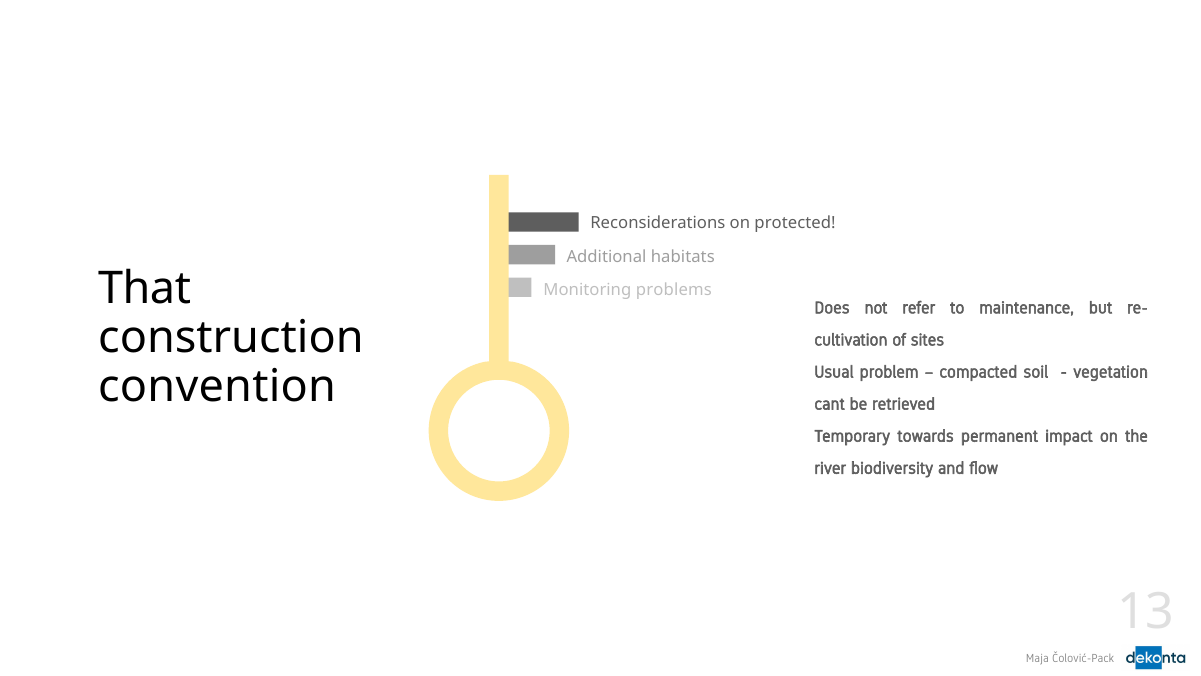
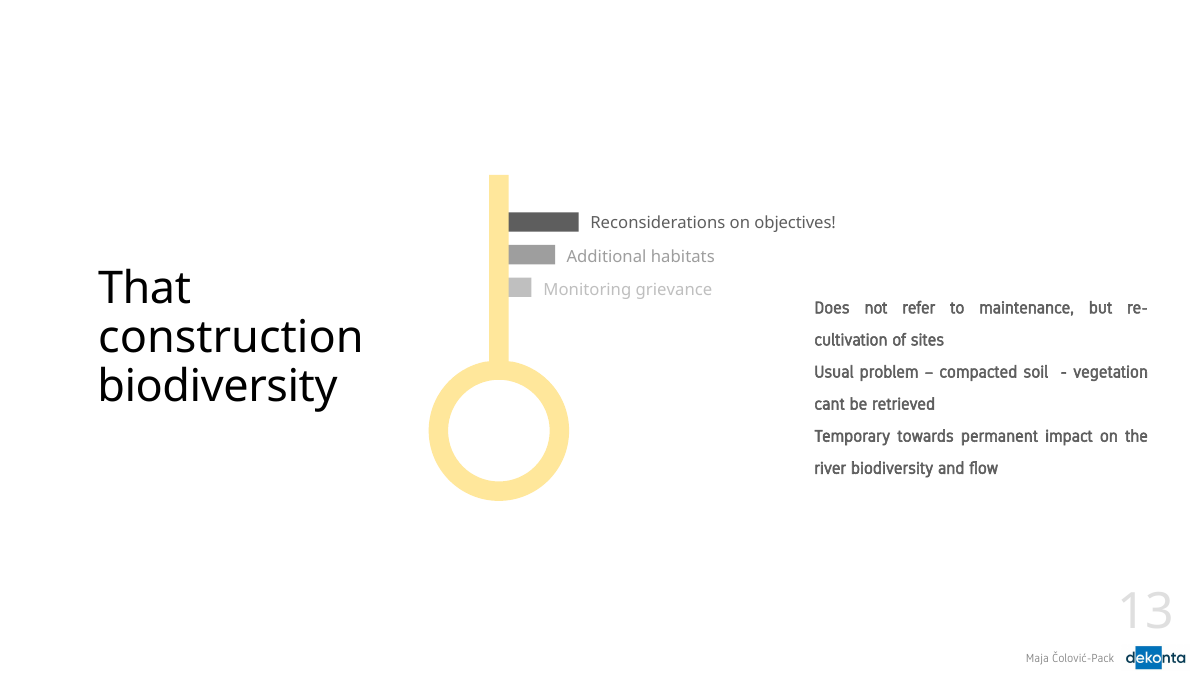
protected: protected -> objectives
problems: problems -> grievance
convention at (217, 386): convention -> biodiversity
